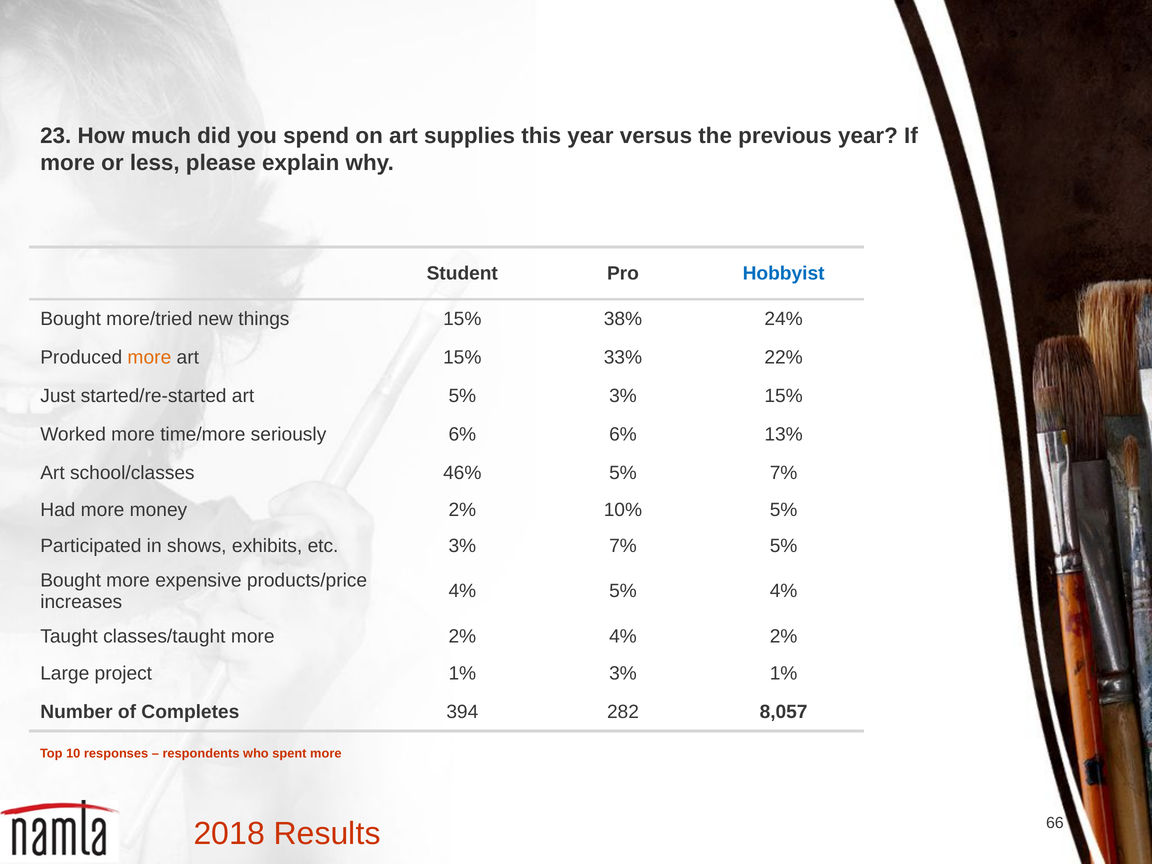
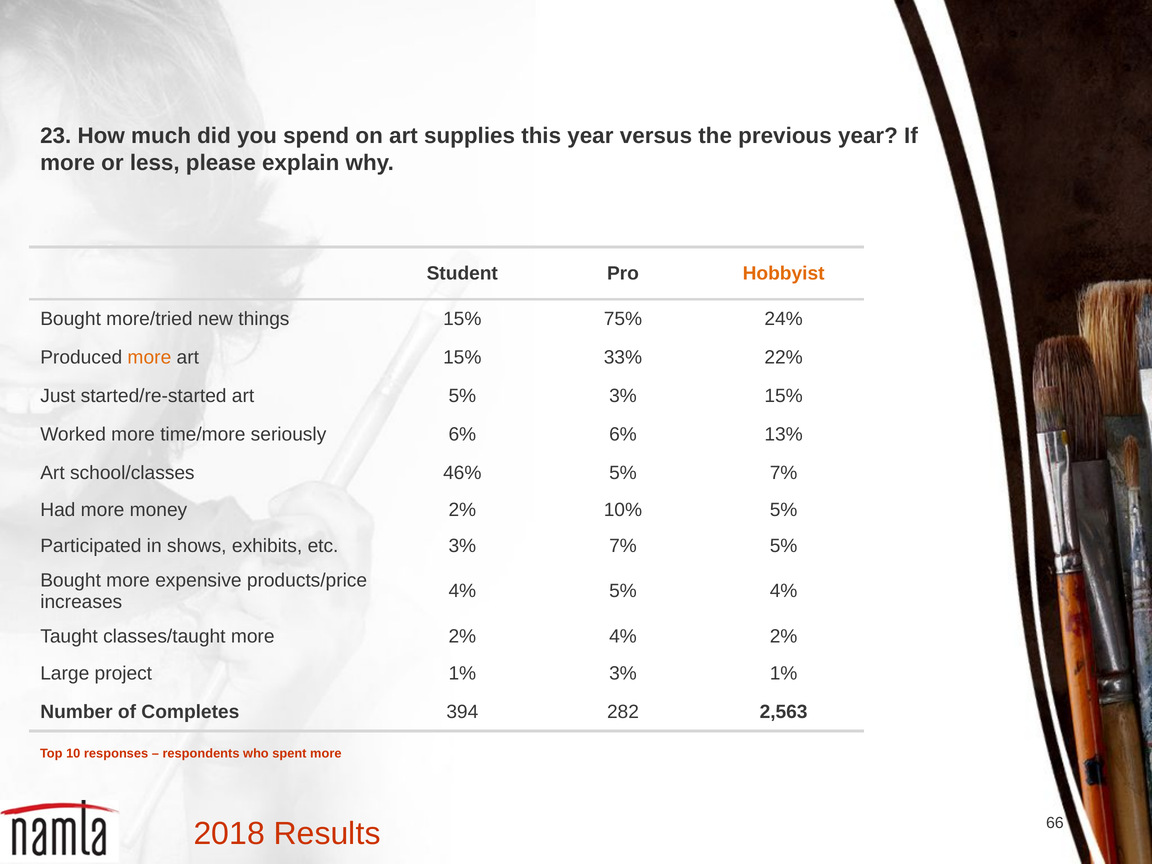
Hobbyist colour: blue -> orange
38%: 38% -> 75%
8,057: 8,057 -> 2,563
